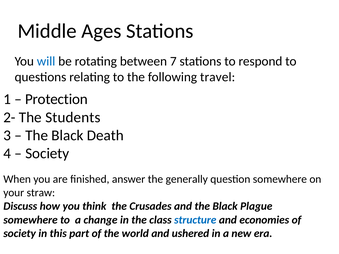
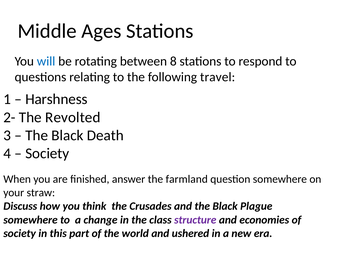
7: 7 -> 8
Protection: Protection -> Harshness
Students: Students -> Revolted
generally: generally -> farmland
structure colour: blue -> purple
